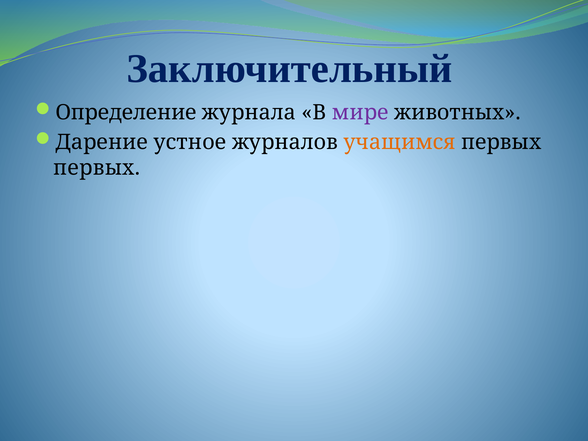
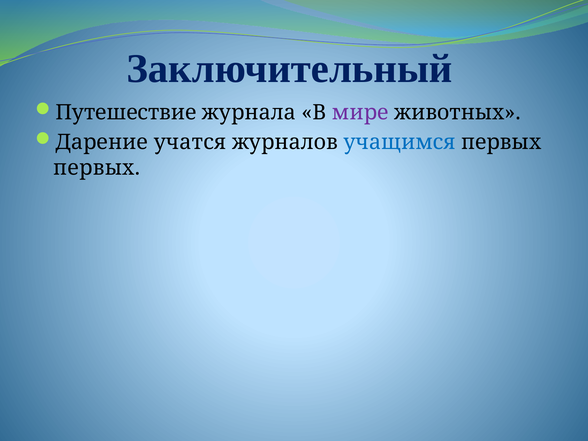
Определение: Определение -> Путешествие
устное: устное -> учатся
учащимся colour: orange -> blue
